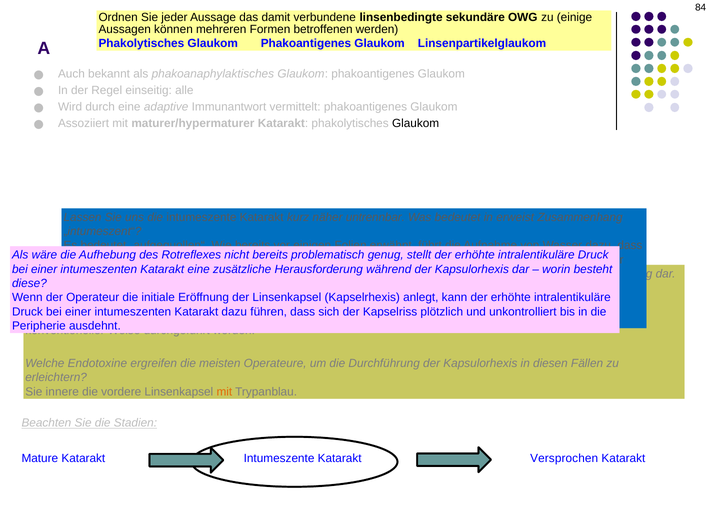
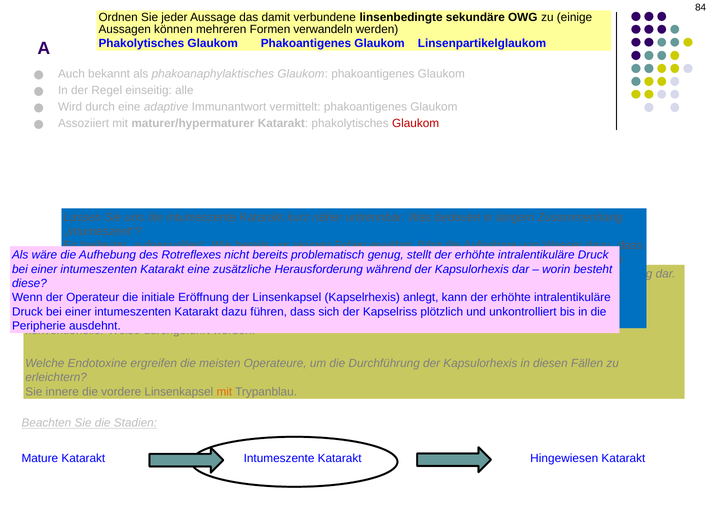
Formen betroffenen: betroffenen -> verwandeln
Glaukom at (416, 123) colour: black -> red
erweist: erweist -> langem
Versprochen: Versprochen -> Hingewiesen
